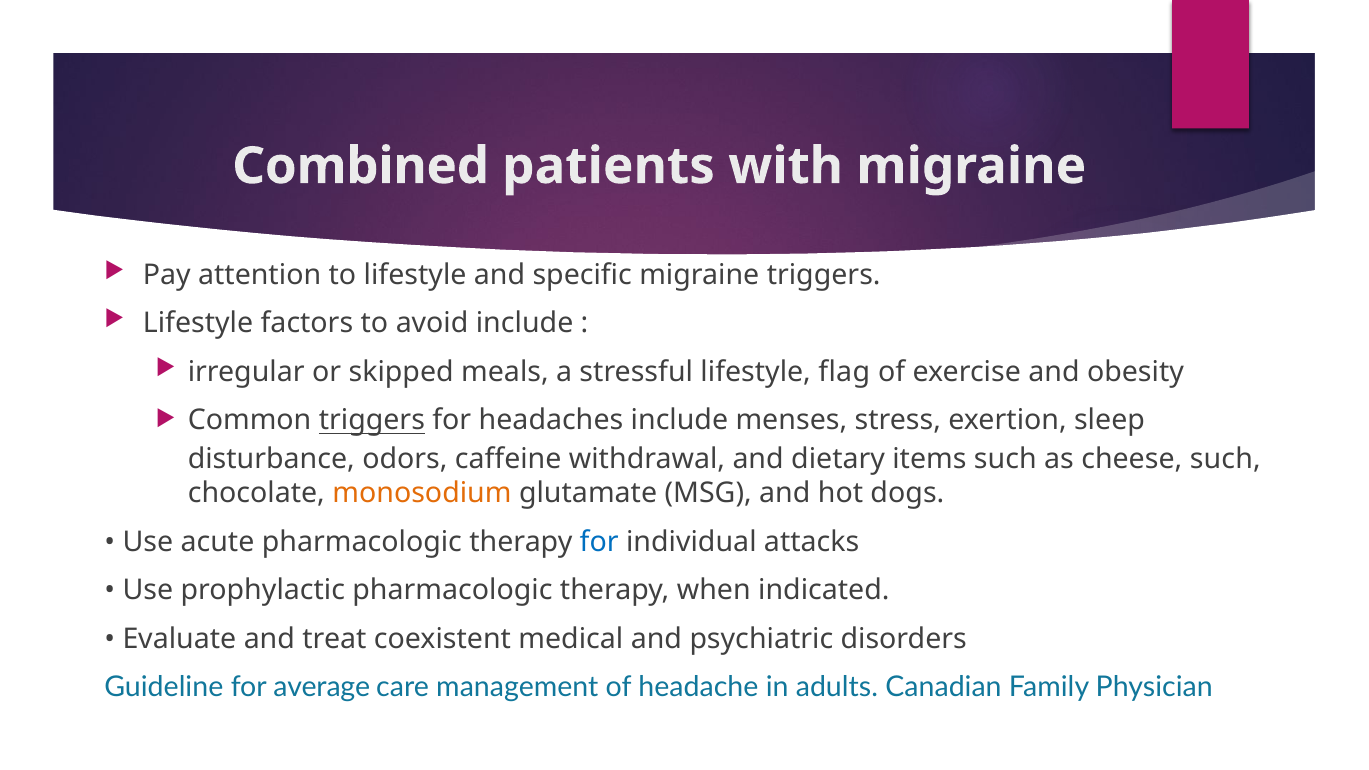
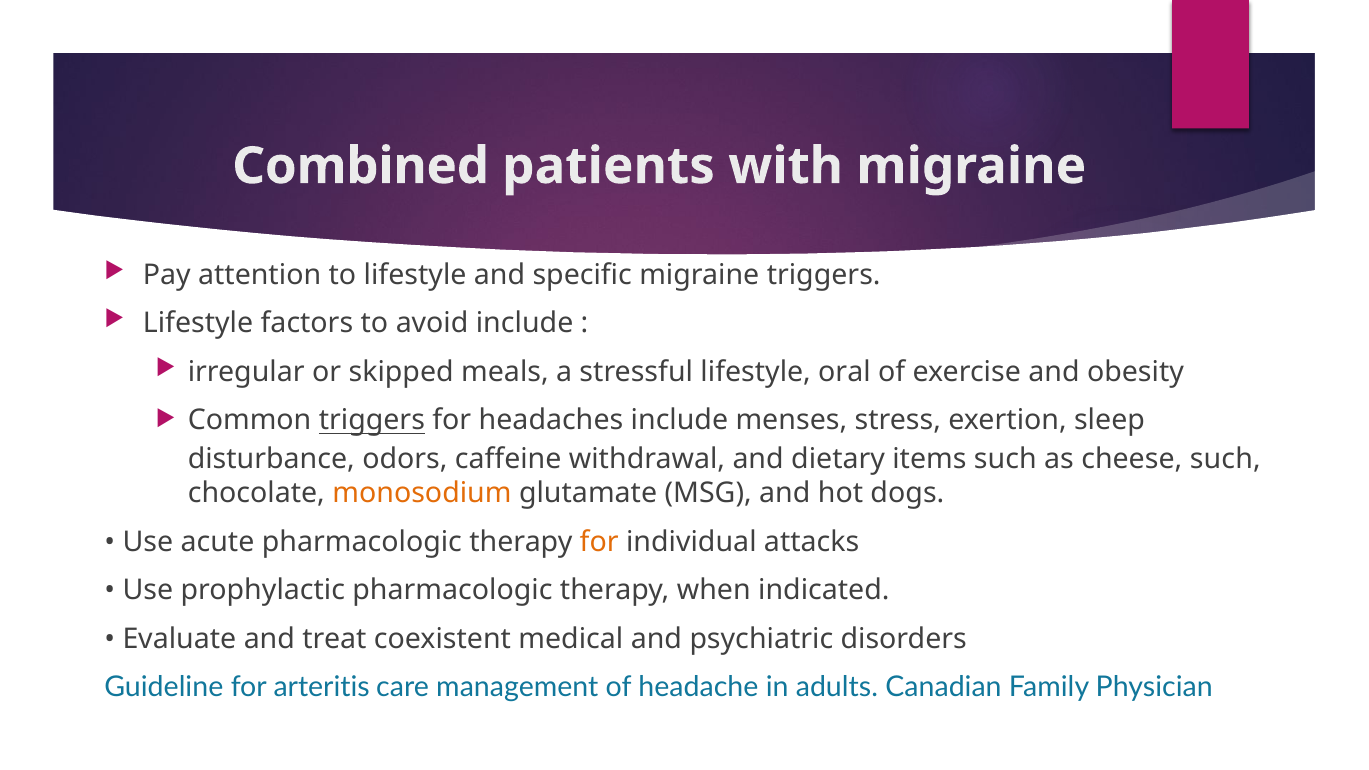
flag: flag -> oral
for at (599, 542) colour: blue -> orange
average: average -> arteritis
